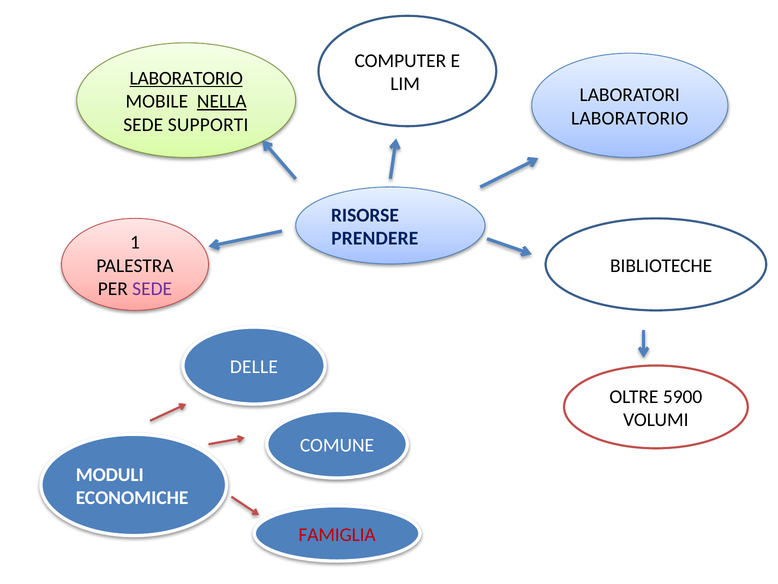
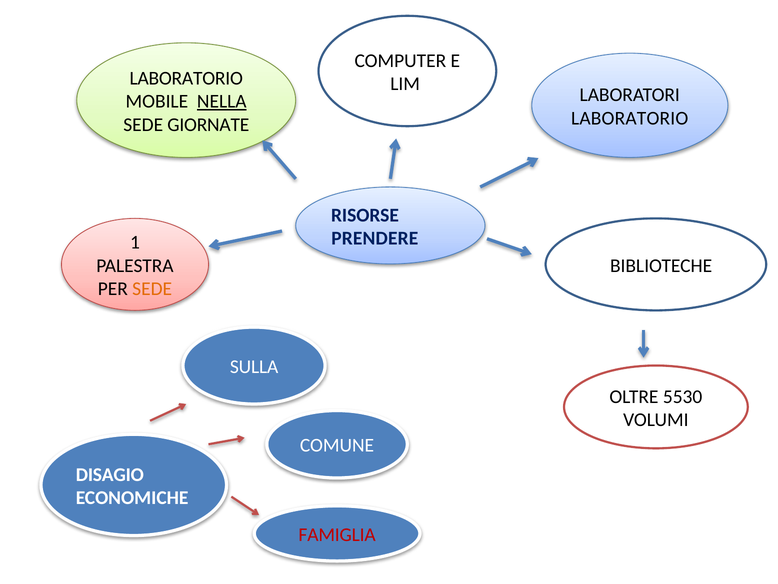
LABORATORIO at (186, 78) underline: present -> none
SUPPORTI: SUPPORTI -> GIORNATE
SEDE at (152, 289) colour: purple -> orange
DELLE: DELLE -> SULLA
5900: 5900 -> 5530
MODULI: MODULI -> DISAGIO
